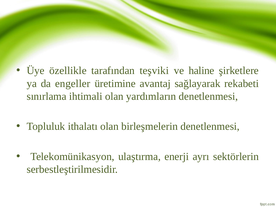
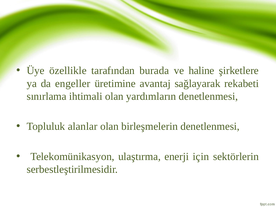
teşviki: teşviki -> burada
ithalatı: ithalatı -> alanlar
ayrı: ayrı -> için
